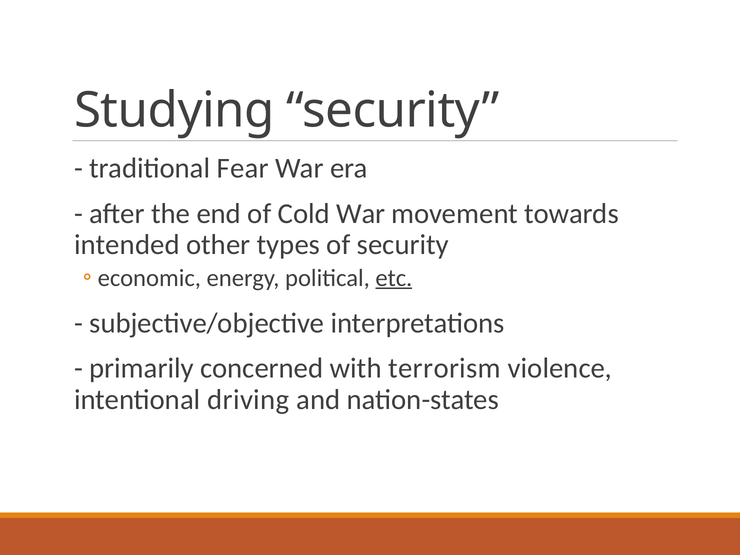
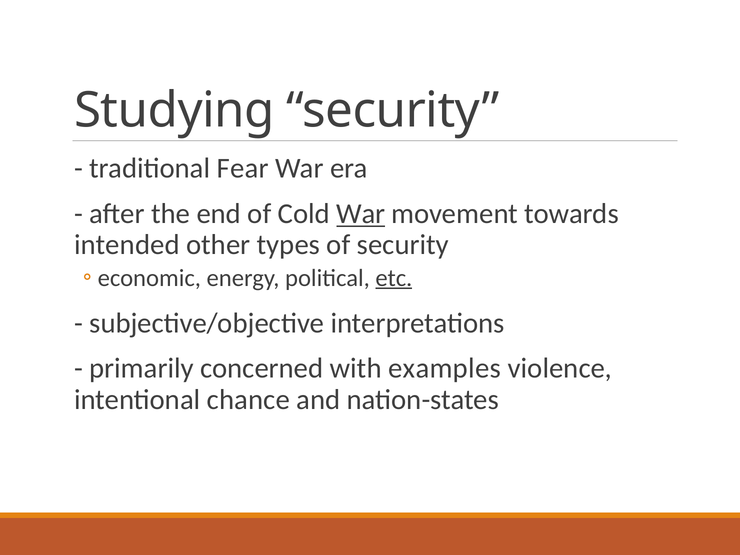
War at (361, 214) underline: none -> present
terrorism: terrorism -> examples
driving: driving -> chance
